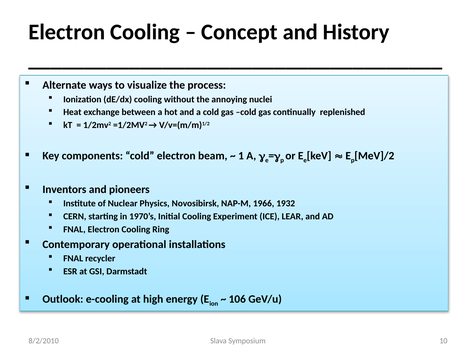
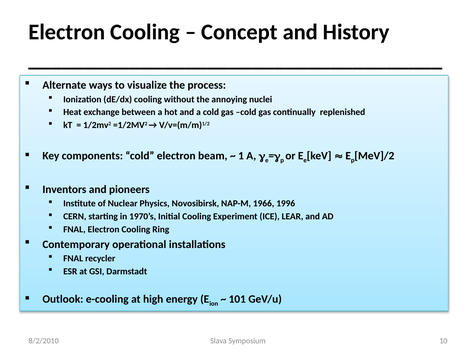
1932: 1932 -> 1996
106: 106 -> 101
